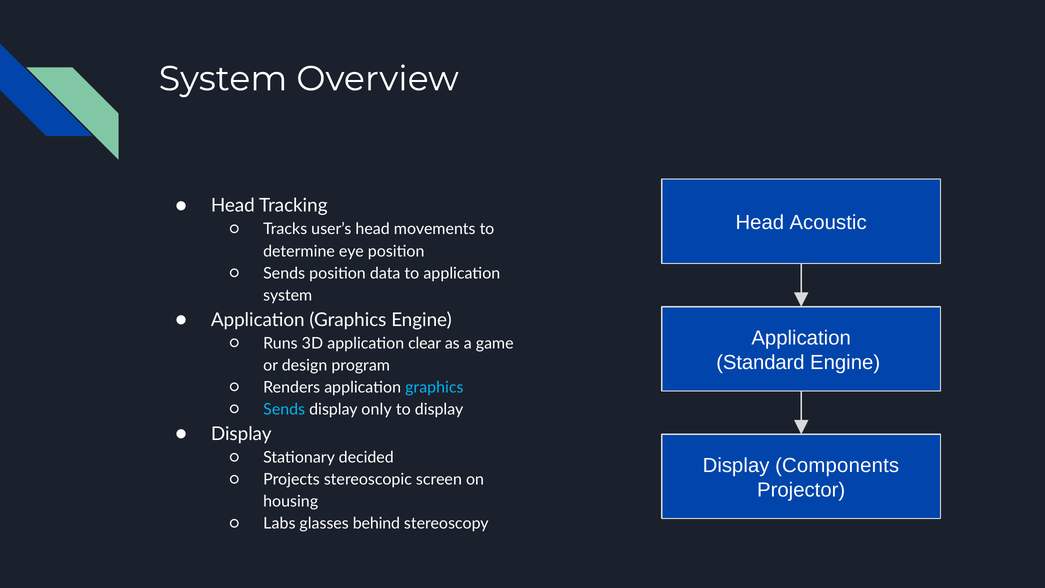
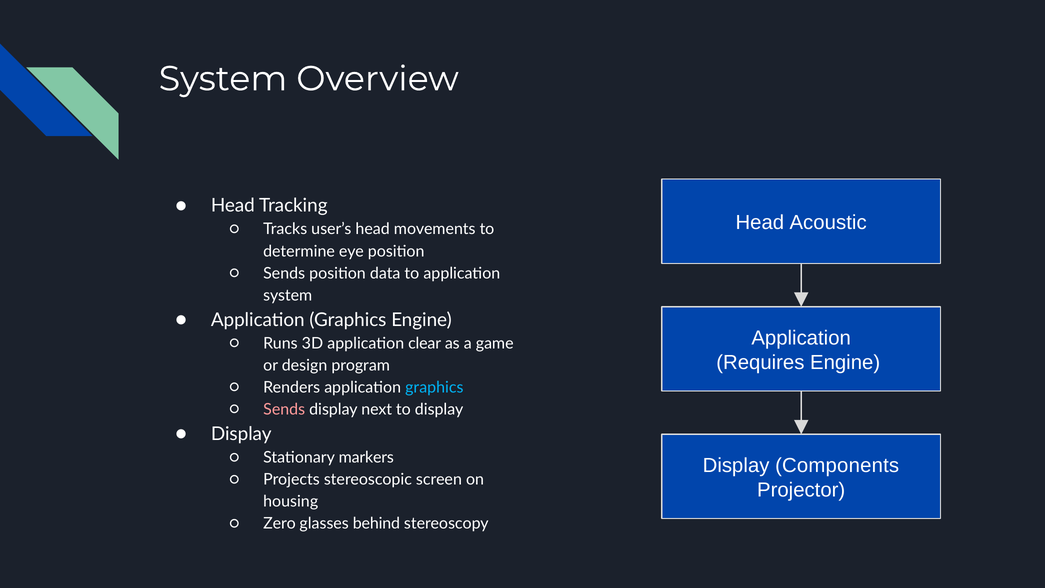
Standard: Standard -> Requires
Sends at (284, 409) colour: light blue -> pink
only: only -> next
decided: decided -> markers
Labs: Labs -> Zero
